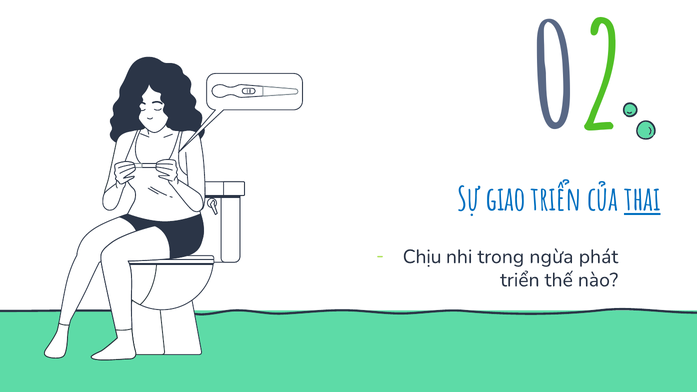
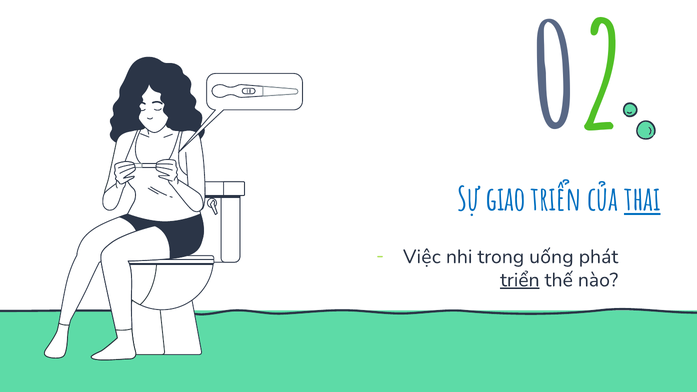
Chịu: Chịu -> Việc
ngừa: ngừa -> uống
triển at (520, 280) underline: none -> present
